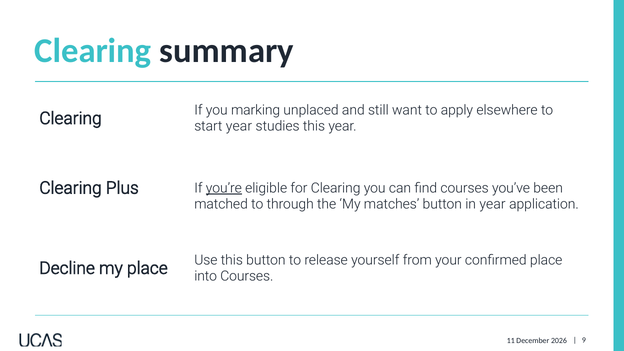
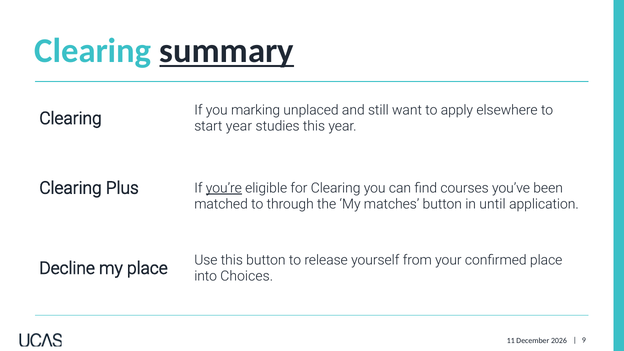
summary underline: none -> present
in year: year -> until
into Courses: Courses -> Choices
